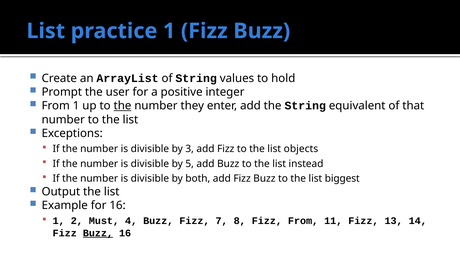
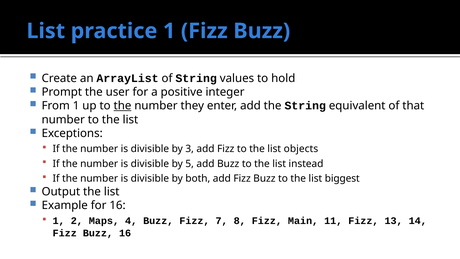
Must: Must -> Maps
Fizz From: From -> Main
Buzz at (98, 233) underline: present -> none
